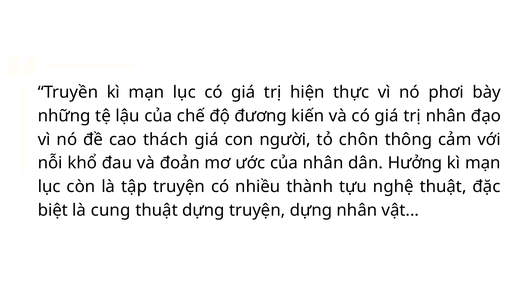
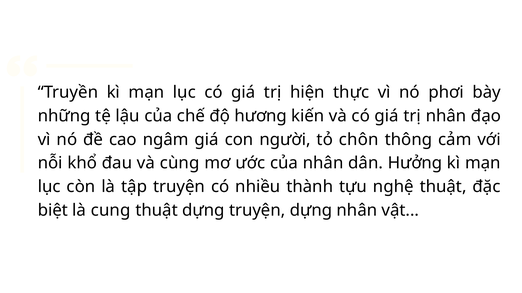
đương: đương -> hương
thách: thách -> ngâm
đoản: đoản -> cùng
